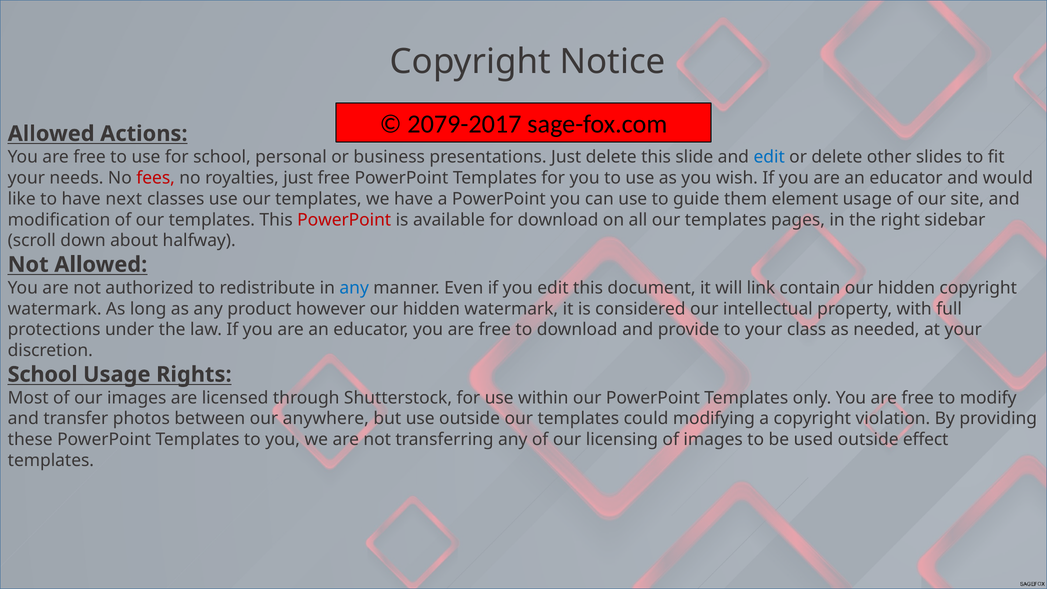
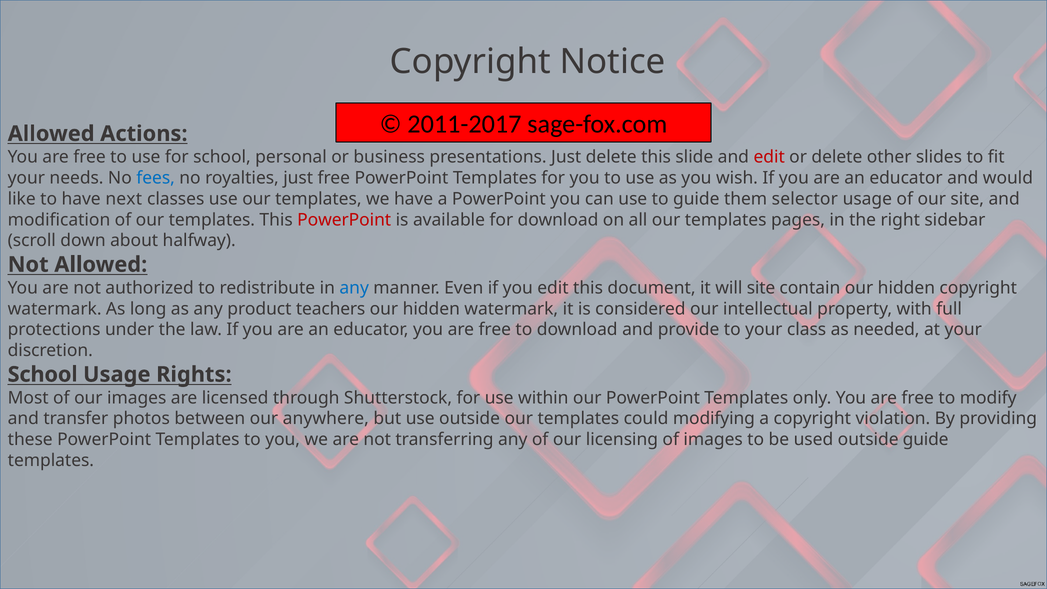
2079-2017: 2079-2017 -> 2011-2017
edit at (769, 157) colour: blue -> red
fees colour: red -> blue
element: element -> selector
will link: link -> site
however: however -> teachers
outside effect: effect -> guide
